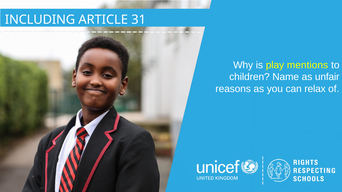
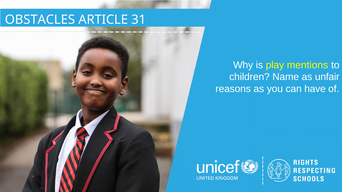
INCLUDING: INCLUDING -> OBSTACLES
relax: relax -> have
